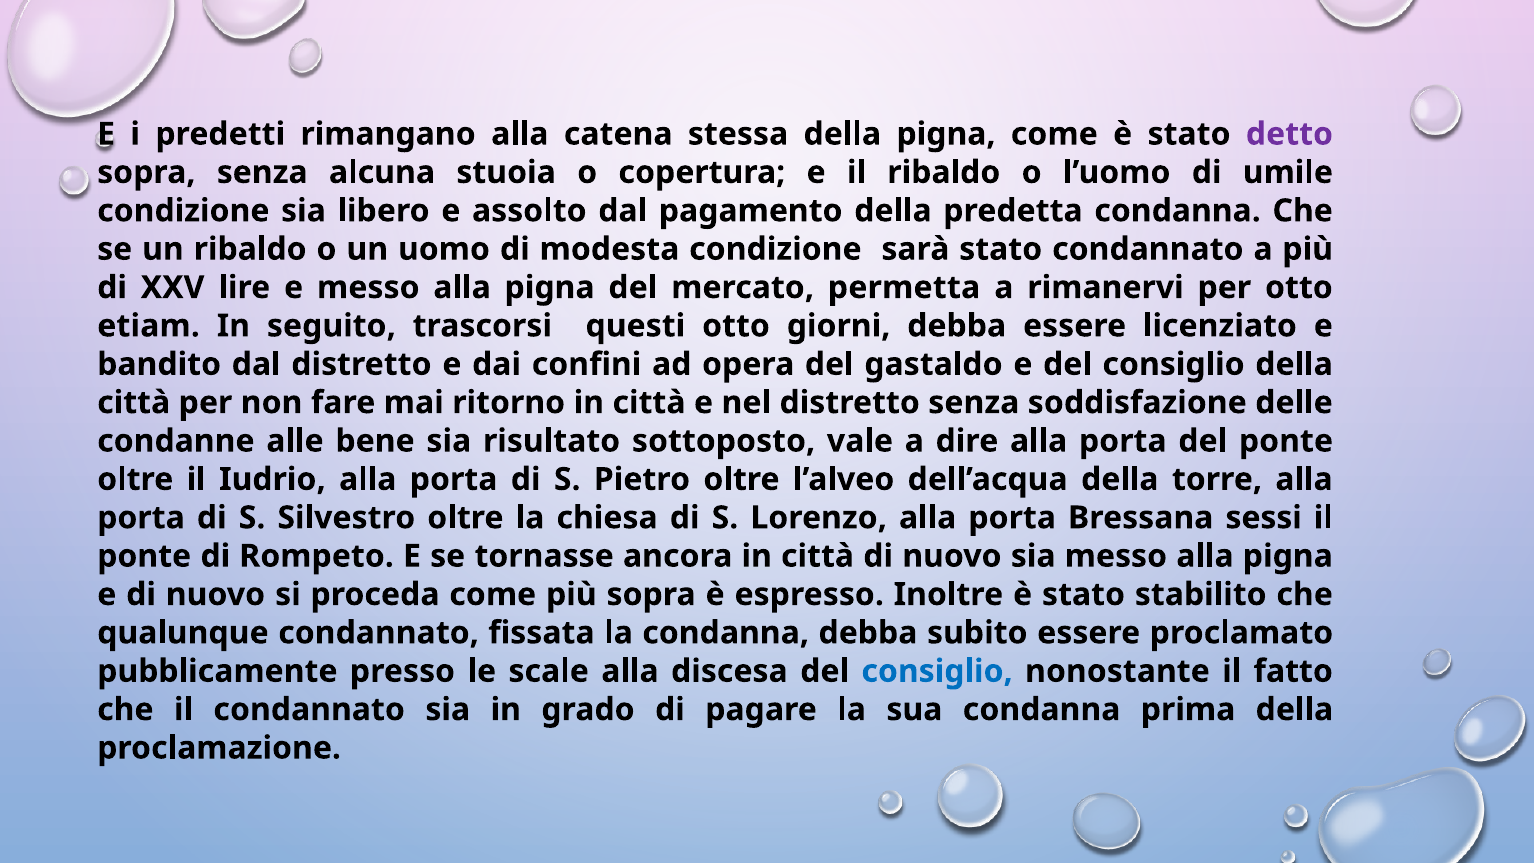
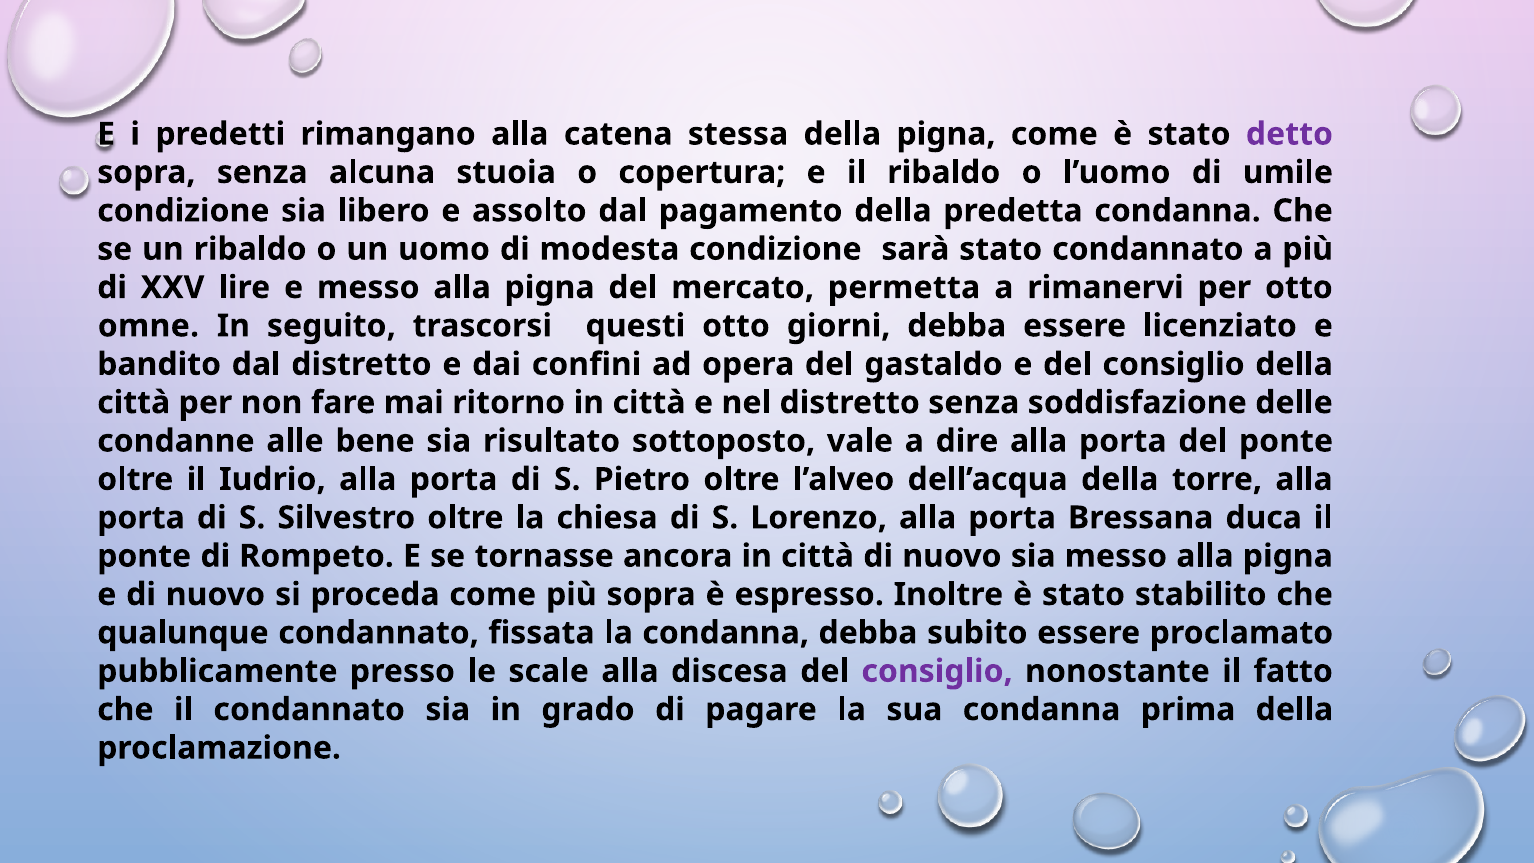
etiam: etiam -> omne
sessi: sessi -> duca
consiglio at (937, 671) colour: blue -> purple
